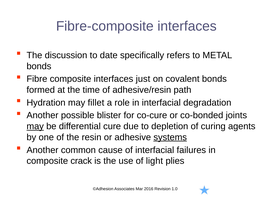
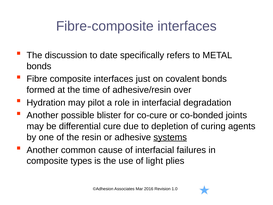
path: path -> over
fillet: fillet -> pilot
may at (35, 126) underline: present -> none
crack: crack -> types
